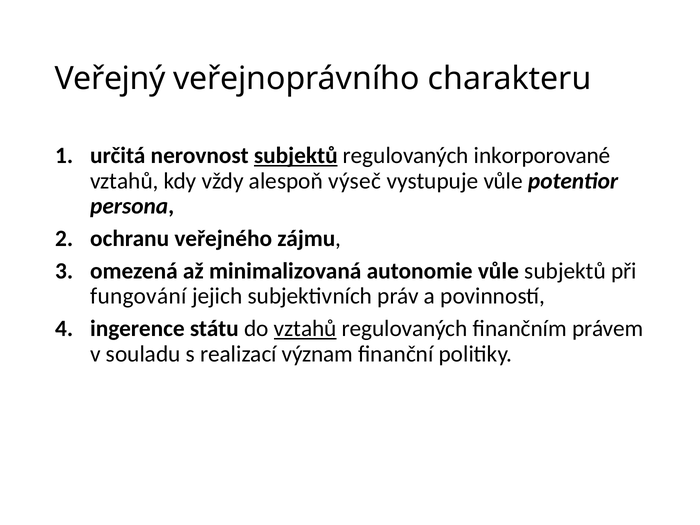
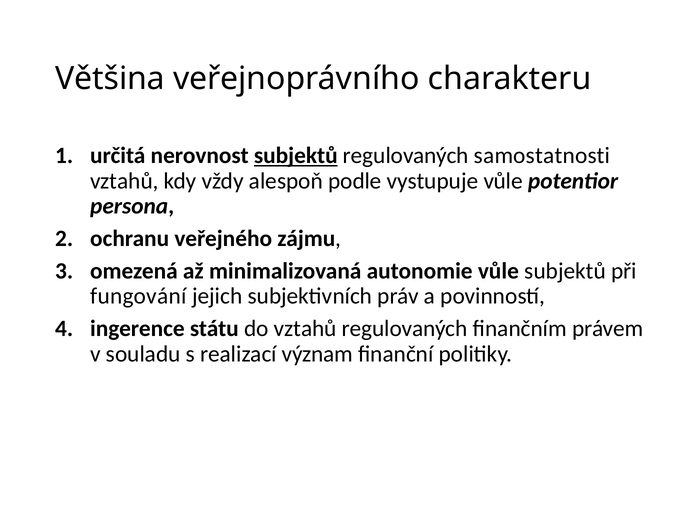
Veřejný: Veřejný -> Většina
inkorporované: inkorporované -> samostatnosti
výseč: výseč -> podle
vztahů at (305, 329) underline: present -> none
